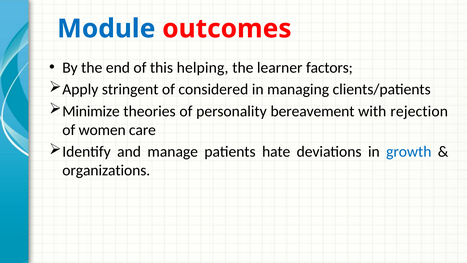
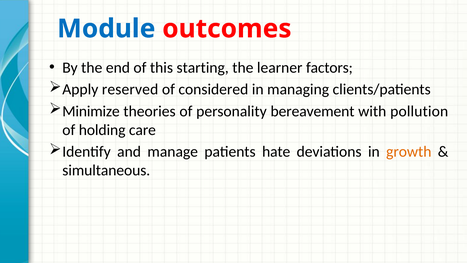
helping: helping -> starting
stringent: stringent -> reserved
rejection: rejection -> pollution
women: women -> holding
growth colour: blue -> orange
organizations: organizations -> simultaneous
